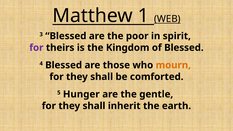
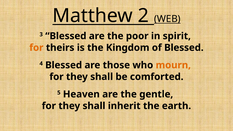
1: 1 -> 2
for at (36, 48) colour: purple -> orange
Hunger: Hunger -> Heaven
